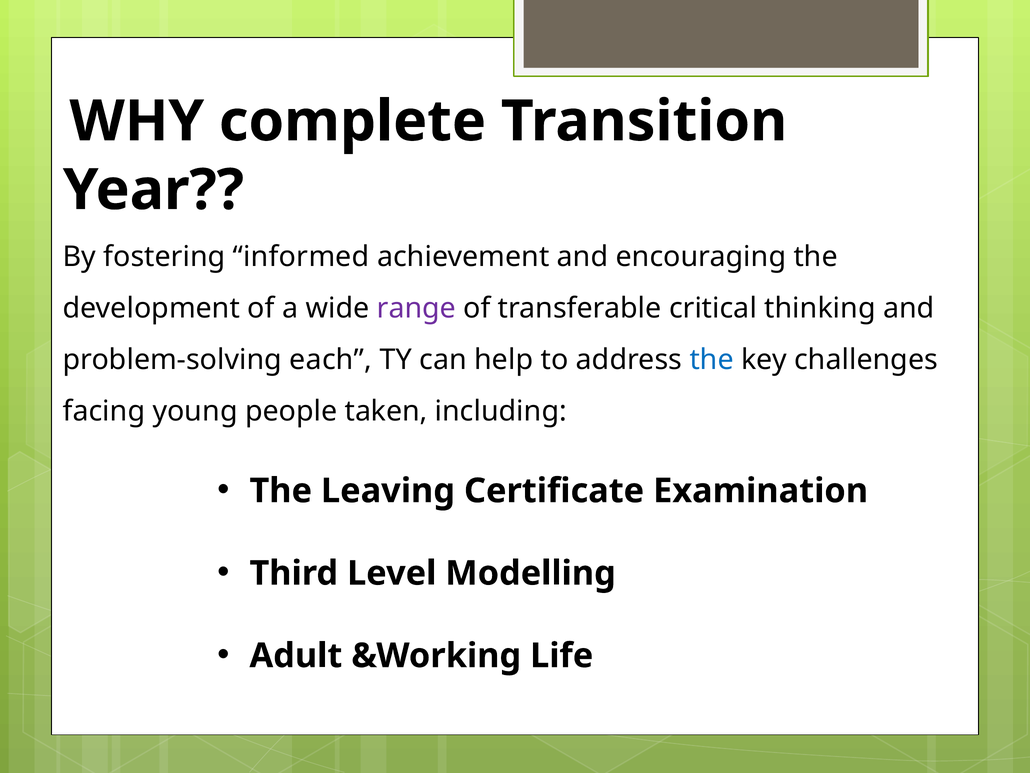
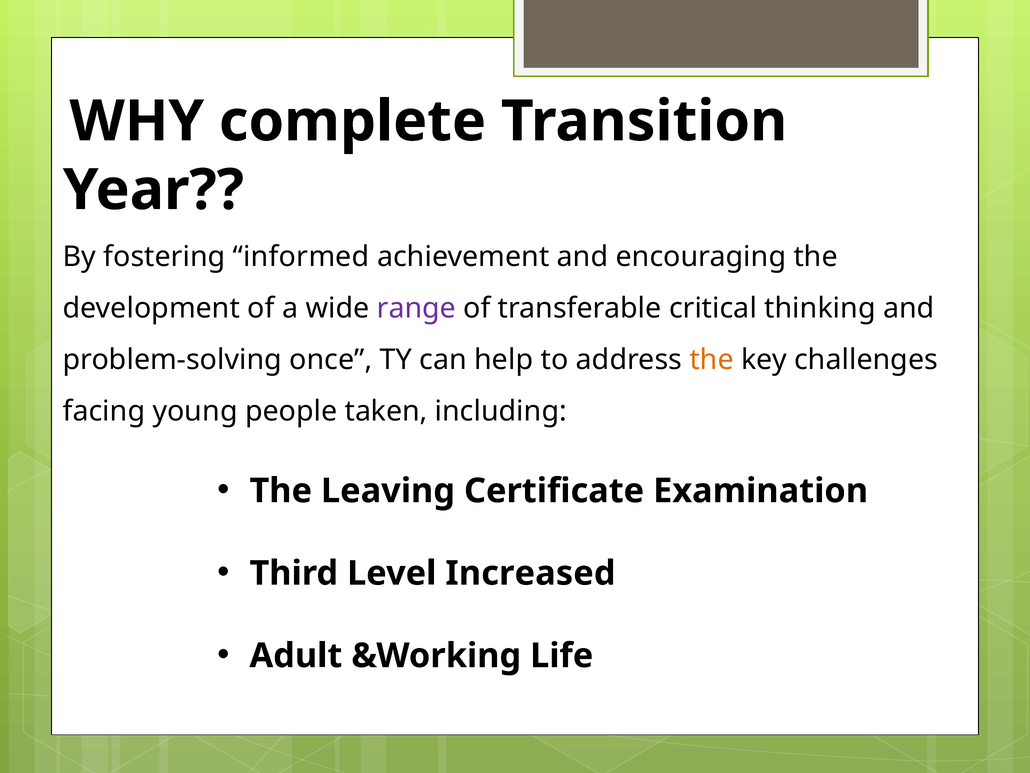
each: each -> once
the at (712, 360) colour: blue -> orange
Modelling: Modelling -> Increased
